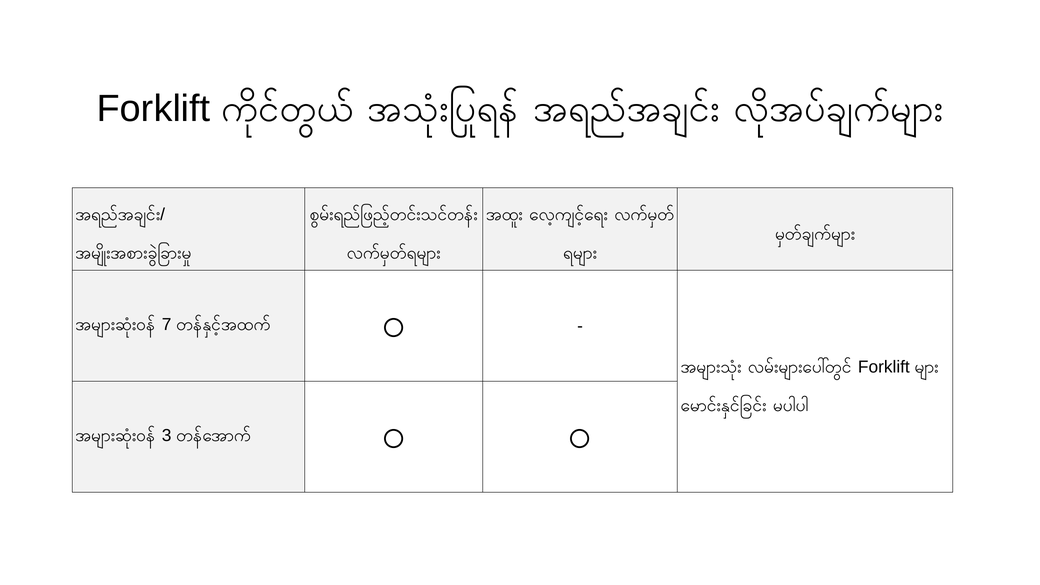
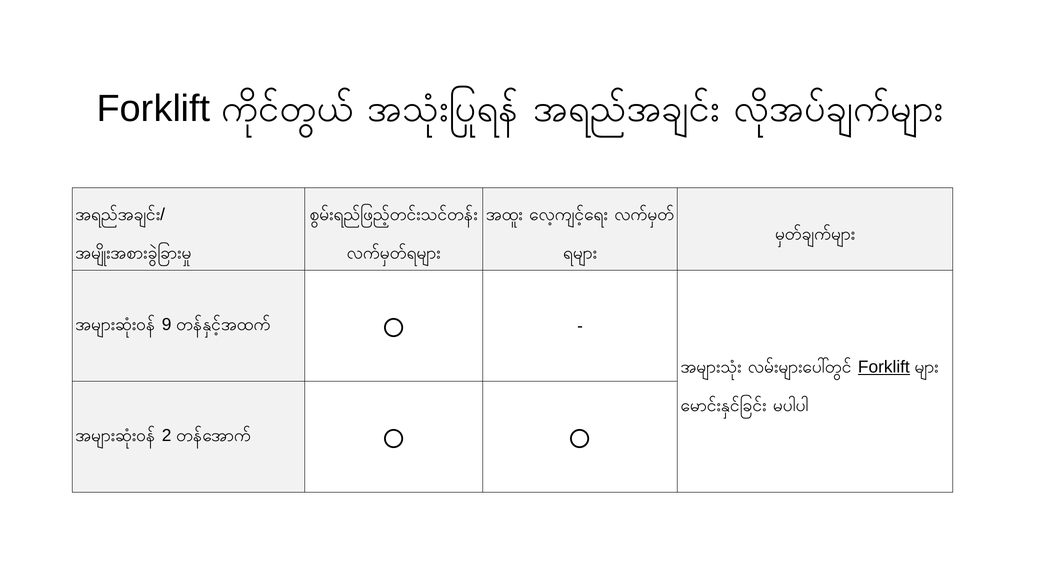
7: 7 -> 9
Forklift at (884, 367) underline: none -> present
3: 3 -> 2
